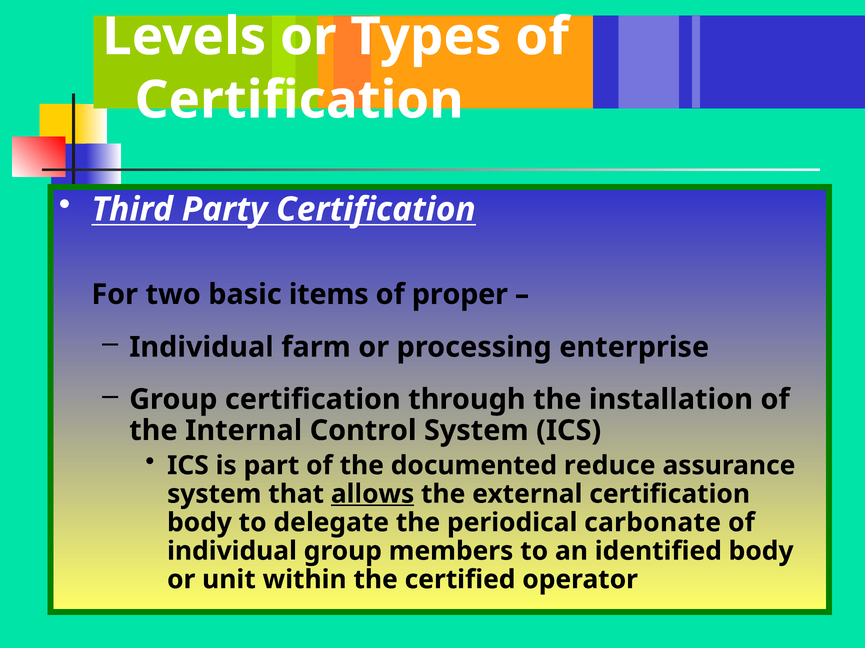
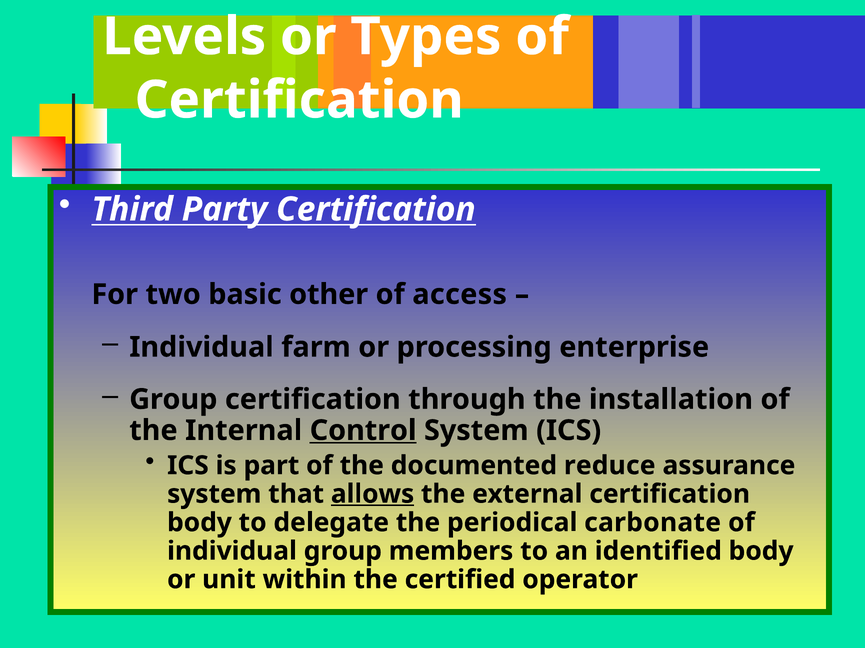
items: items -> other
proper: proper -> access
Control underline: none -> present
